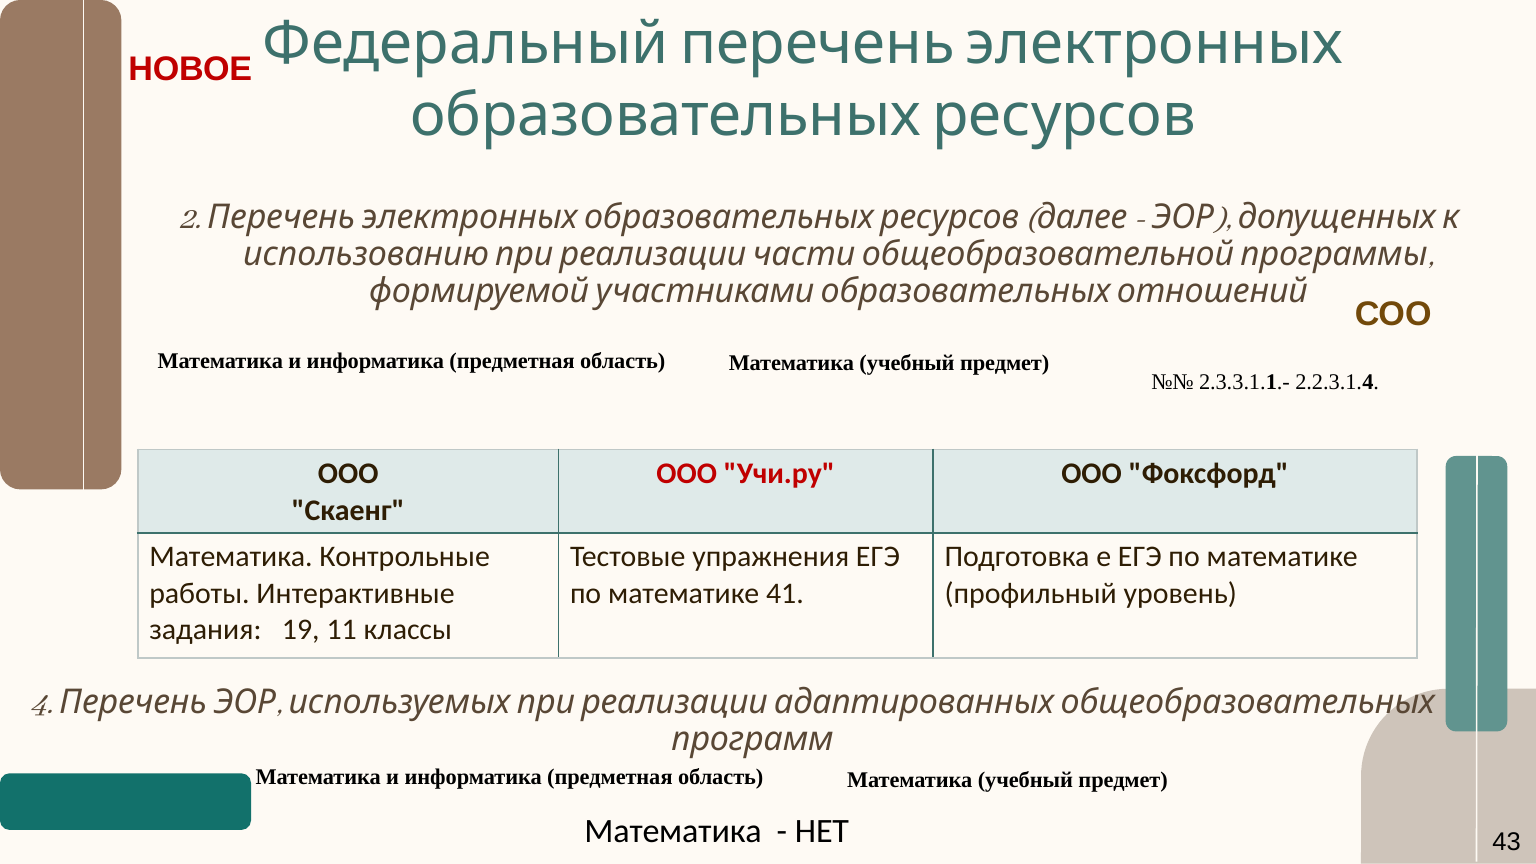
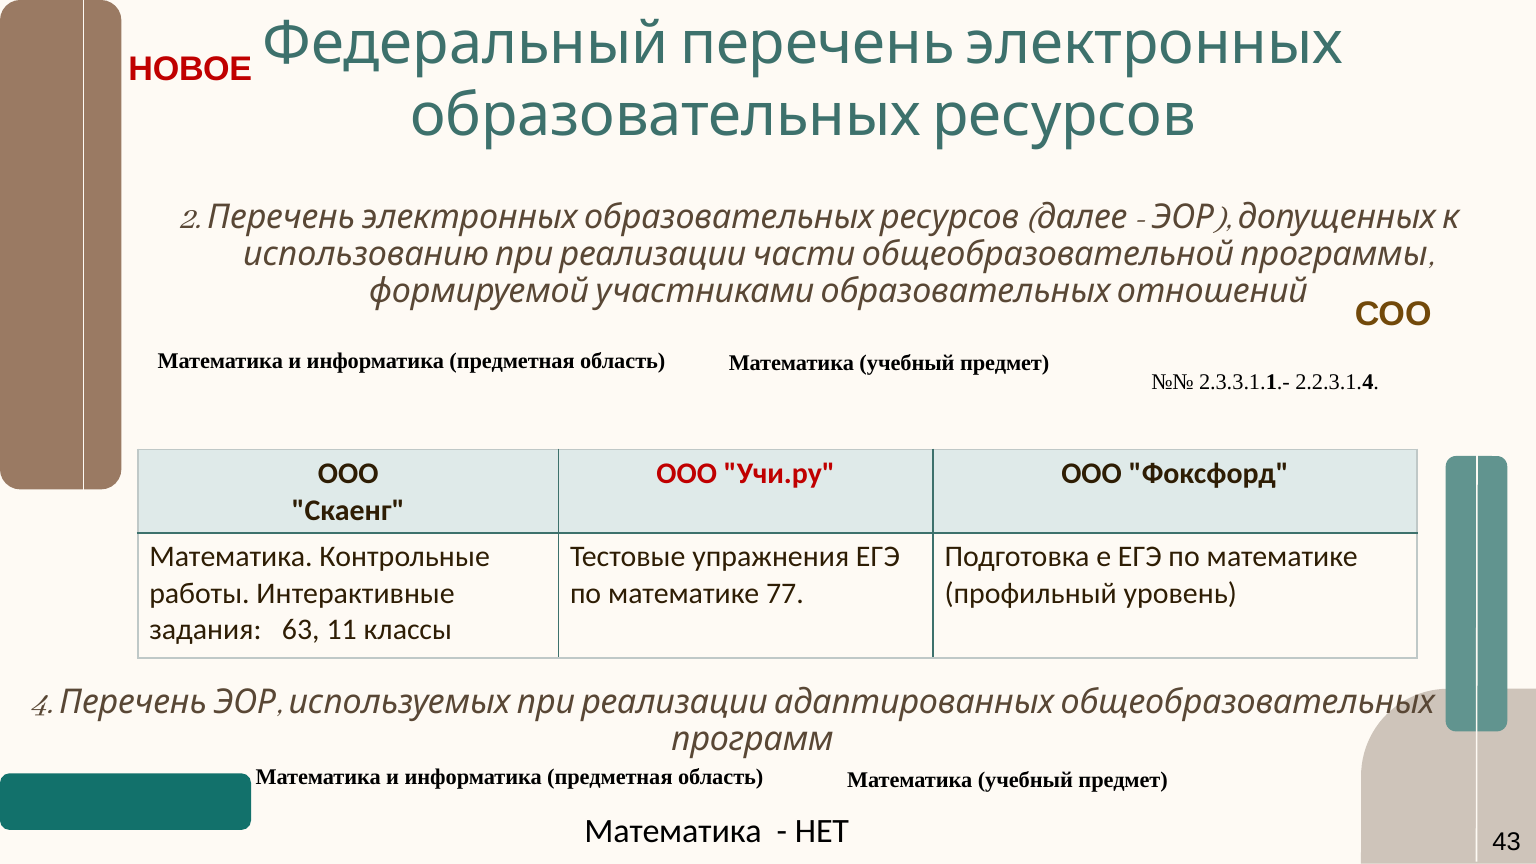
41: 41 -> 77
19: 19 -> 63
